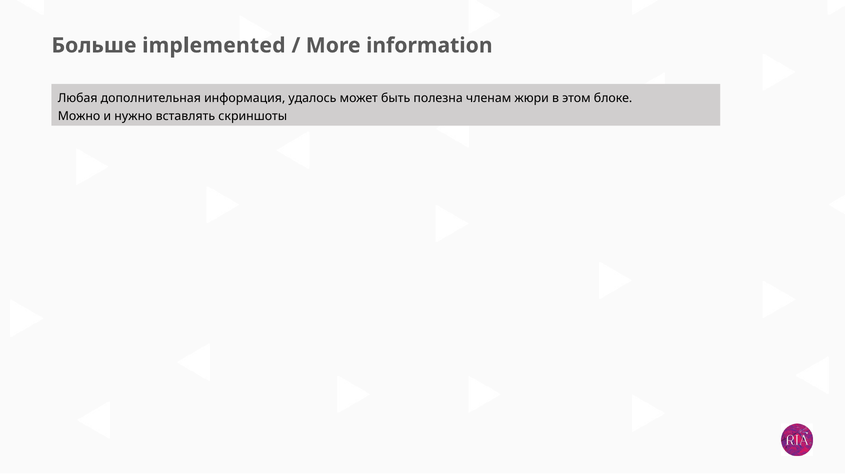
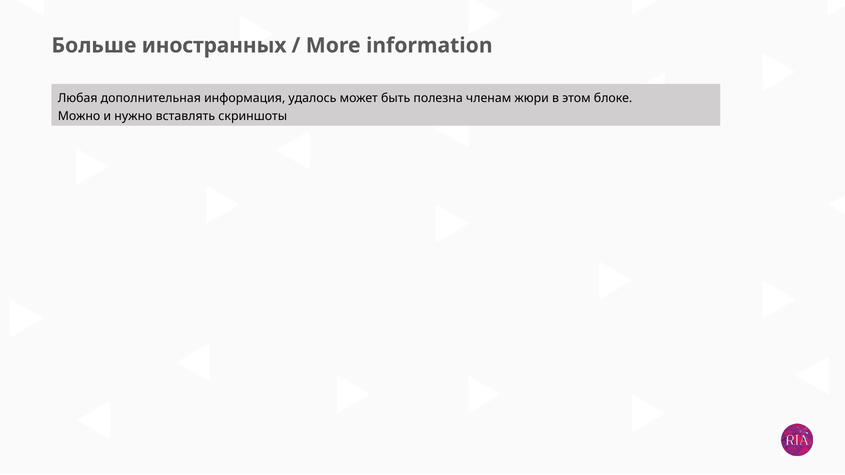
implemented: implemented -> иностранных
